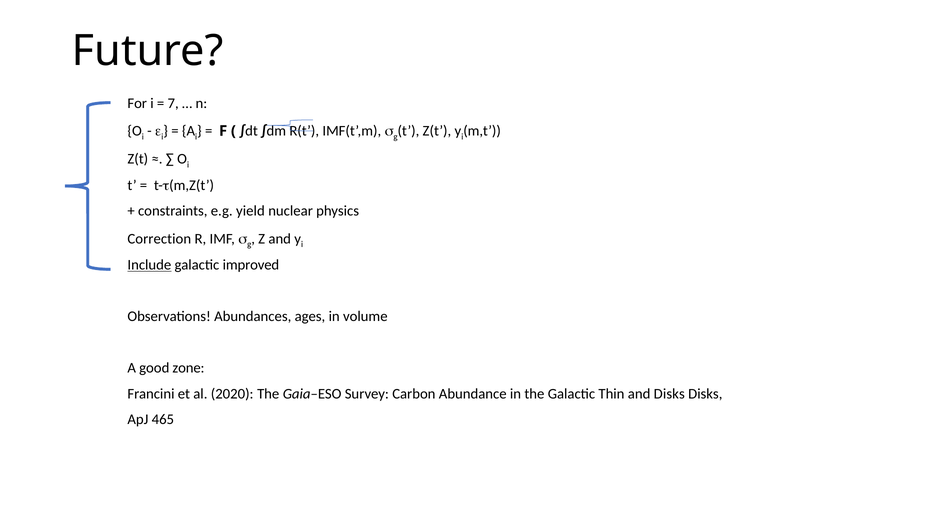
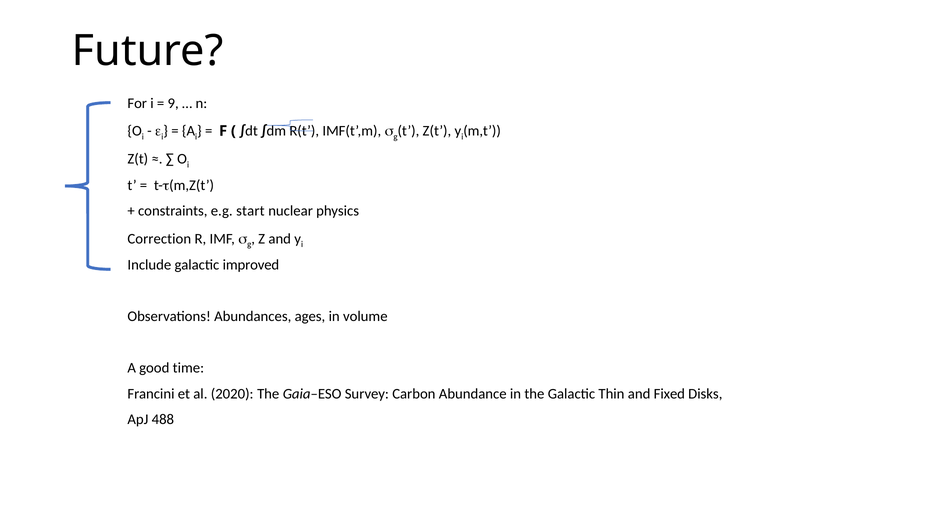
7: 7 -> 9
yield: yield -> start
Include underline: present -> none
zone: zone -> time
and Disks: Disks -> Fixed
465: 465 -> 488
